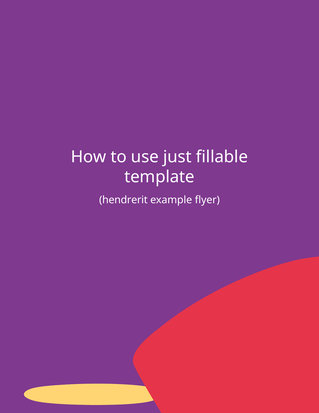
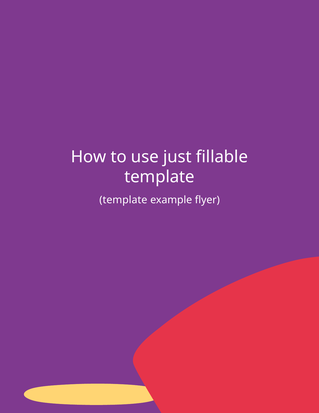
hendrerit at (123, 200): hendrerit -> template
